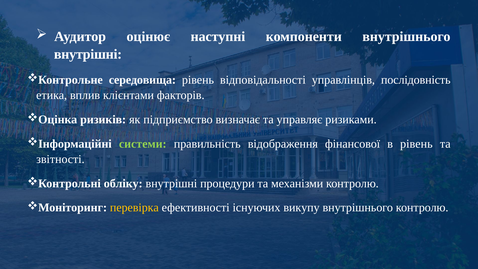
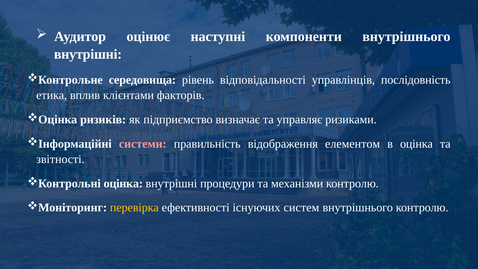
системи colour: light green -> pink
фінансової: фінансової -> елементом
в рівень: рівень -> оцінка
обліку at (123, 183): обліку -> оцінка
викупу: викупу -> систем
